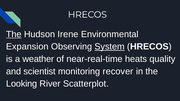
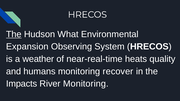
Irene: Irene -> What
System underline: present -> none
scientist: scientist -> humans
Looking: Looking -> Impacts
River Scatterplot: Scatterplot -> Monitoring
